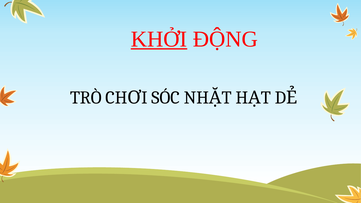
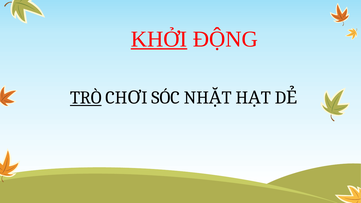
TRÒ underline: none -> present
